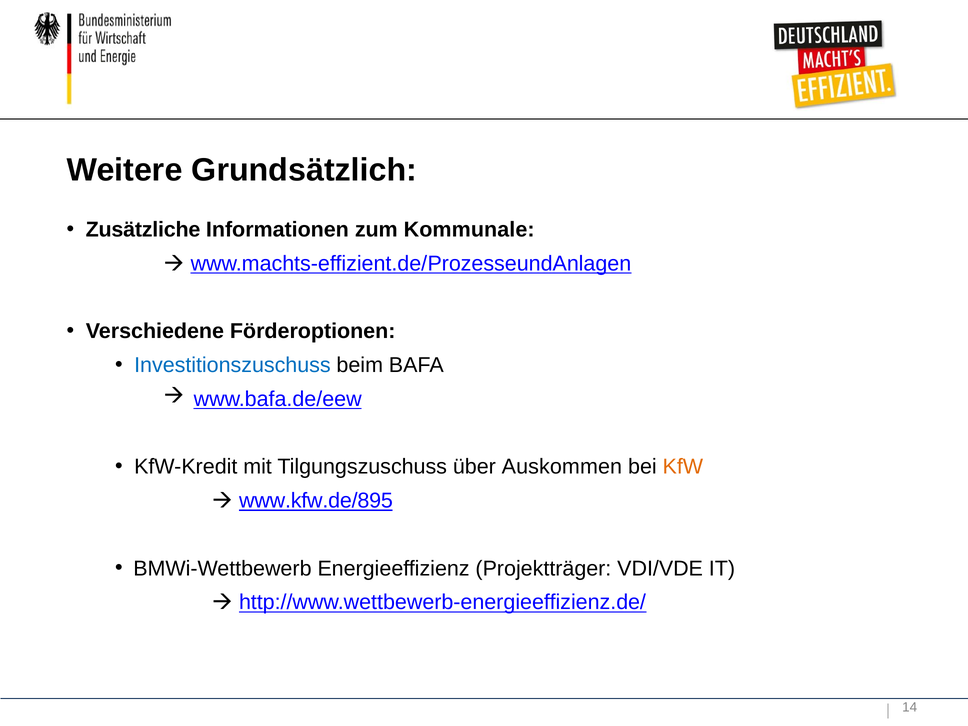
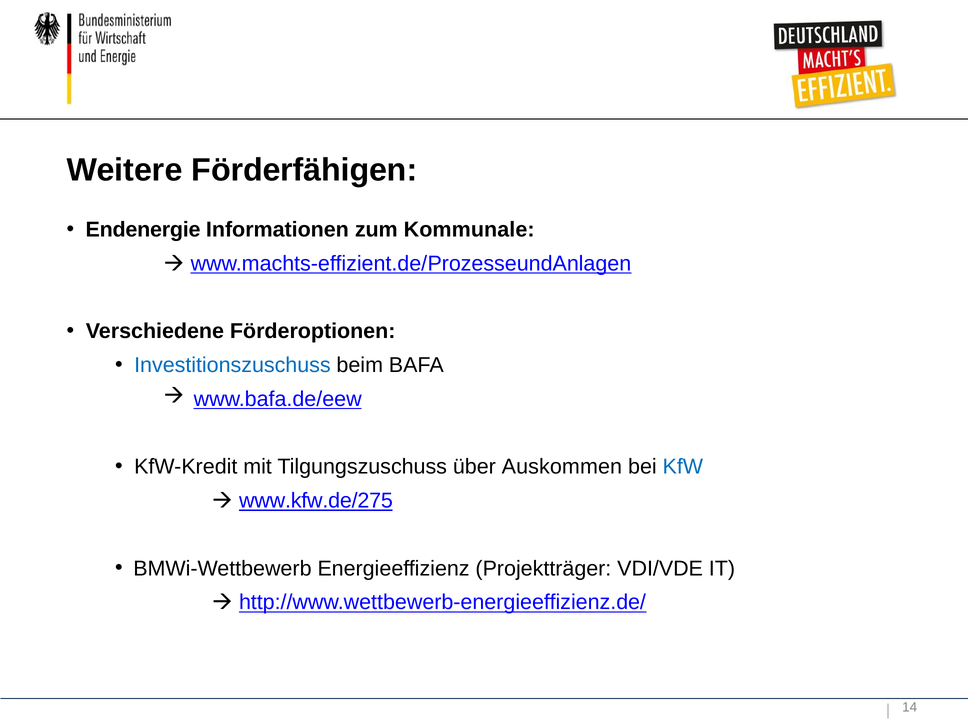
Grundsätzlich: Grundsätzlich -> Förderfähigen
Zusätzliche: Zusätzliche -> Endenergie
KfW colour: orange -> blue
www.kfw.de/895: www.kfw.de/895 -> www.kfw.de/275
